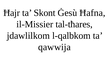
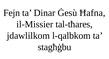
Ħajr: Ħajr -> Fejn
Skont: Skont -> Dinar
qawwija: qawwija -> stagħġbu
